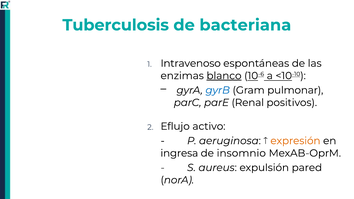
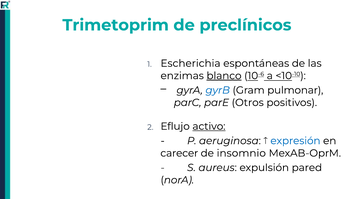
Tuberculosis: Tuberculosis -> Trimetoprim
bacteriana: bacteriana -> preclínicos
Intravenoso: Intravenoso -> Escherichia
Renal: Renal -> Otros
activo underline: none -> present
expresión colour: orange -> blue
ingresa: ingresa -> carecer
